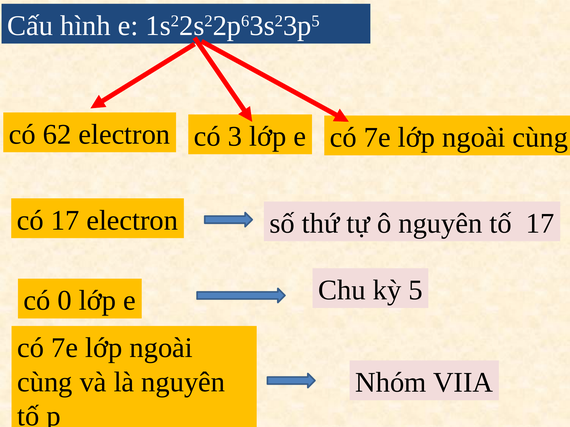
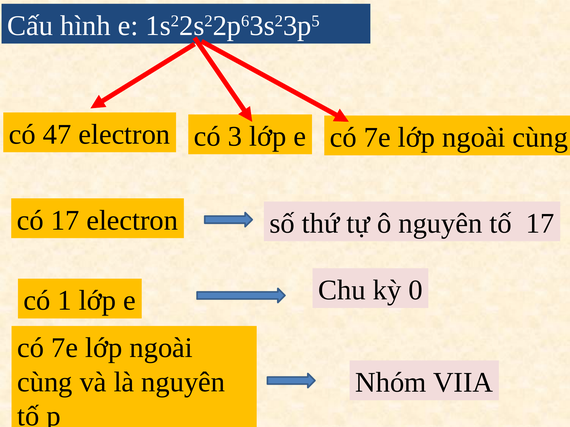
62: 62 -> 47
5: 5 -> 0
0: 0 -> 1
